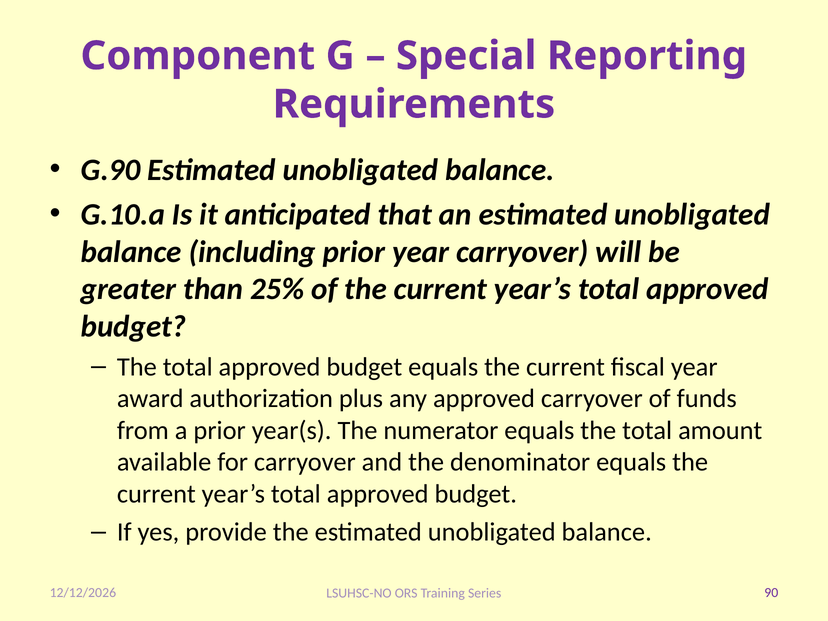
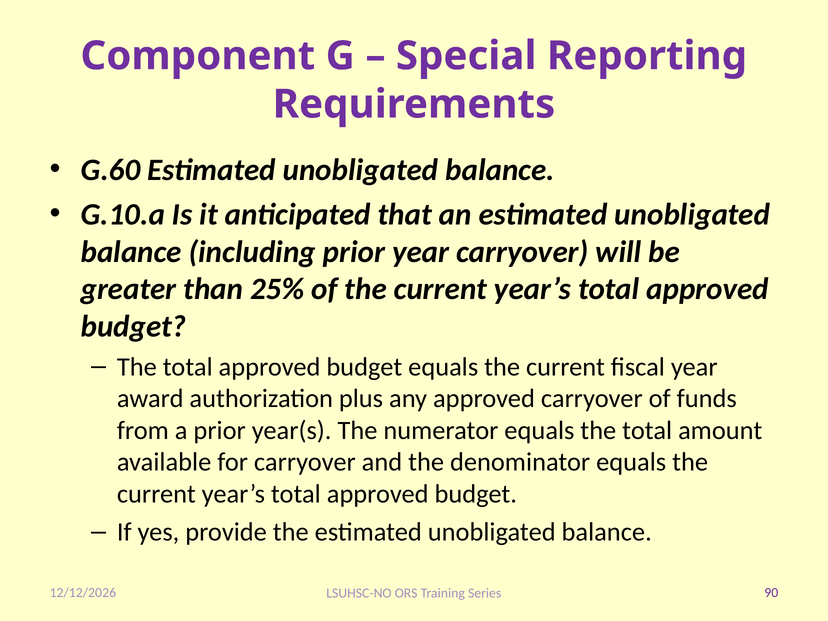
G.90: G.90 -> G.60
